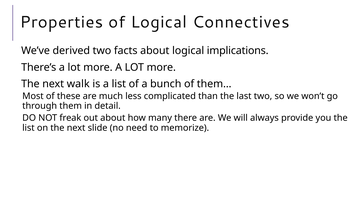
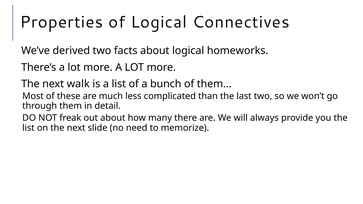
implications: implications -> homeworks
